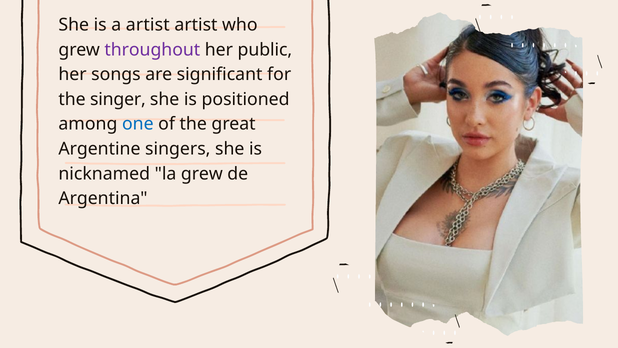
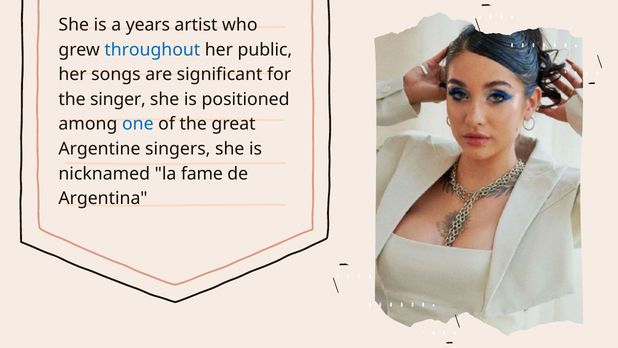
a artist: artist -> years
throughout colour: purple -> blue
la grew: grew -> fame
